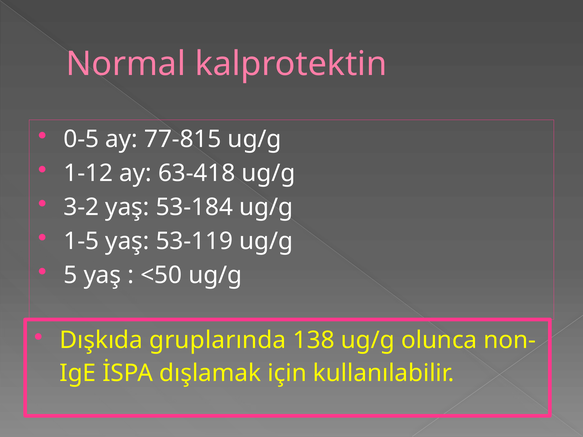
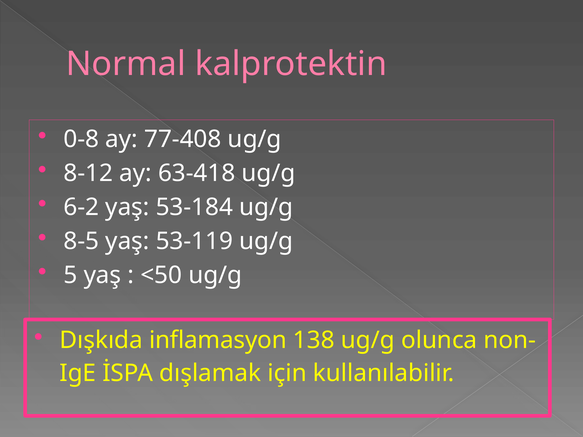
0-5: 0-5 -> 0-8
77-815: 77-815 -> 77-408
1-12: 1-12 -> 8-12
3-2: 3-2 -> 6-2
1-5: 1-5 -> 8-5
gruplarında: gruplarında -> inflamasyon
